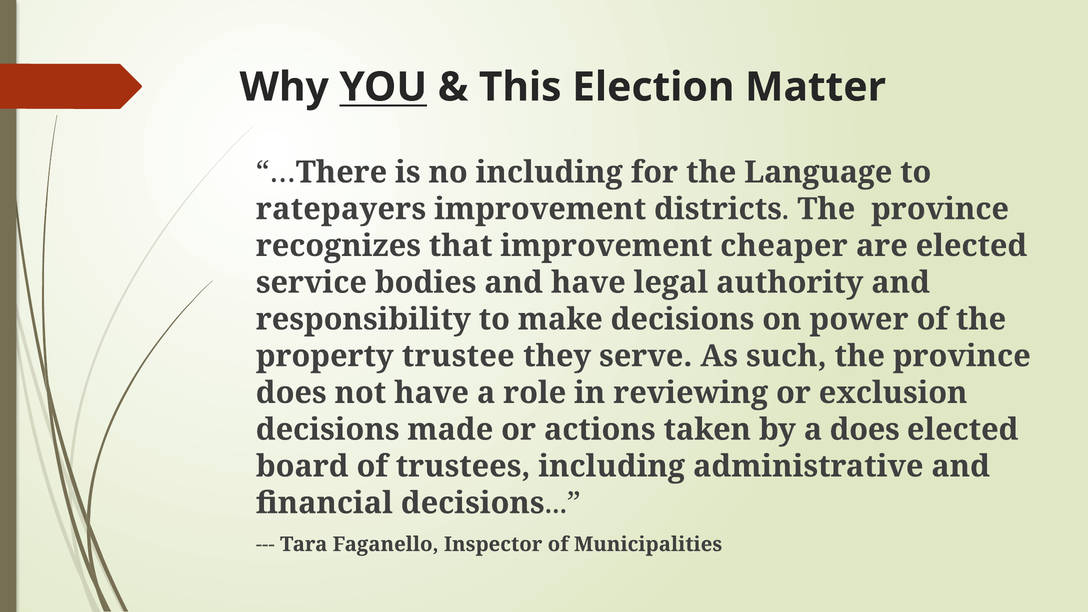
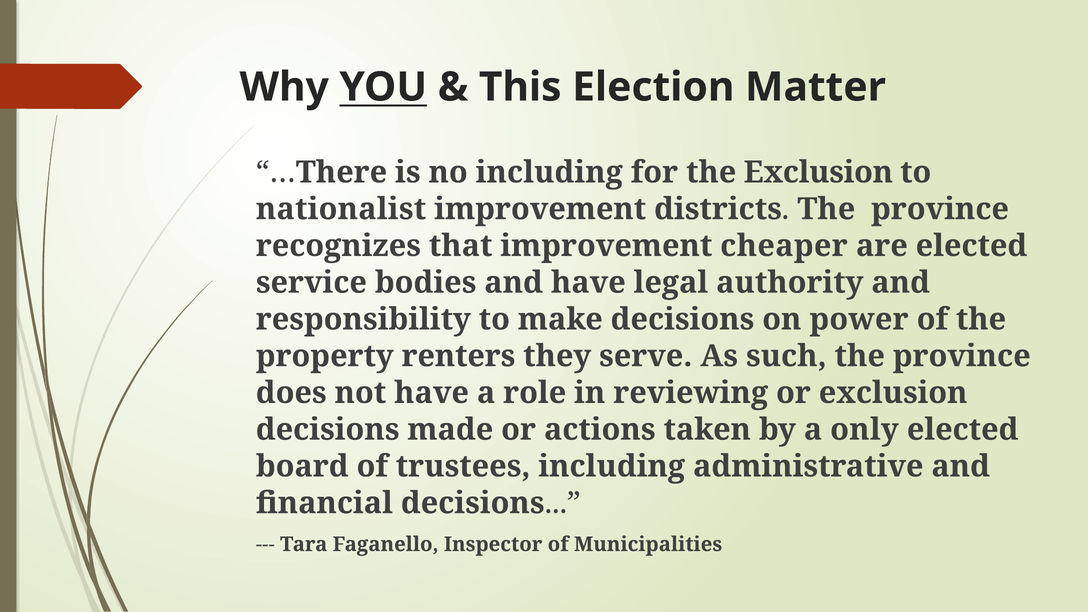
the Language: Language -> Exclusion
ratepayers: ratepayers -> nationalist
trustee: trustee -> renters
a does: does -> only
